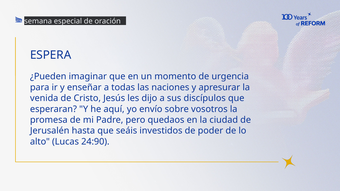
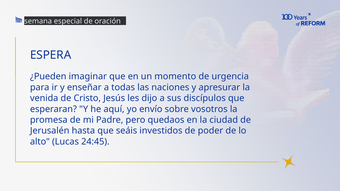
24:90: 24:90 -> 24:45
